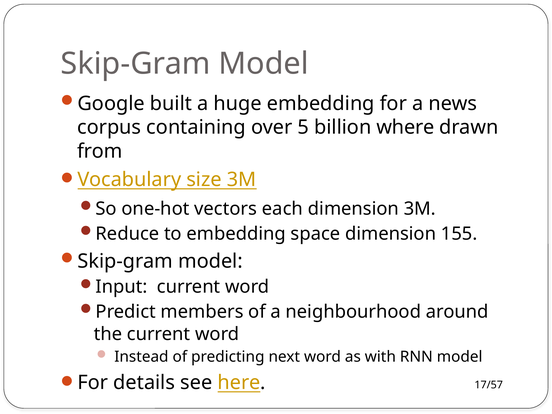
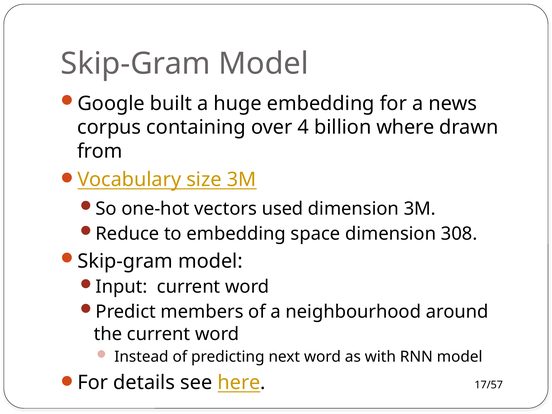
5: 5 -> 4
each: each -> used
155: 155 -> 308
